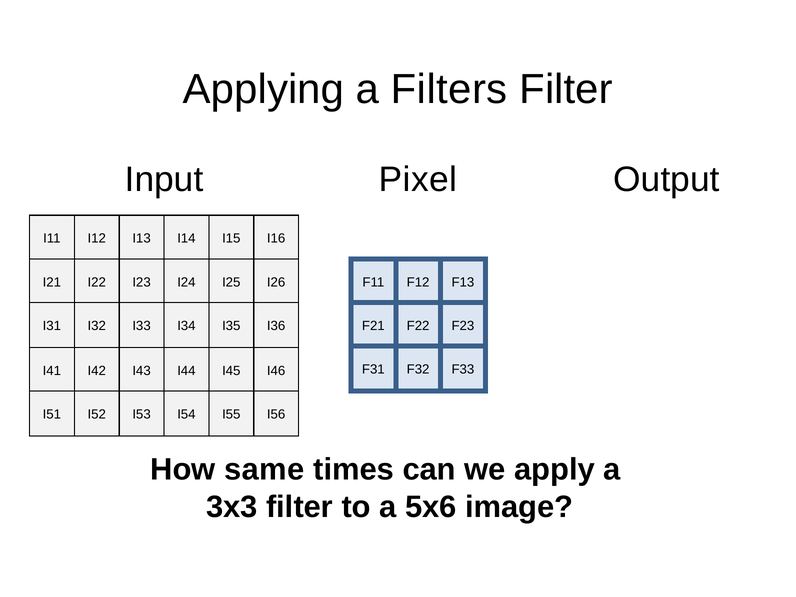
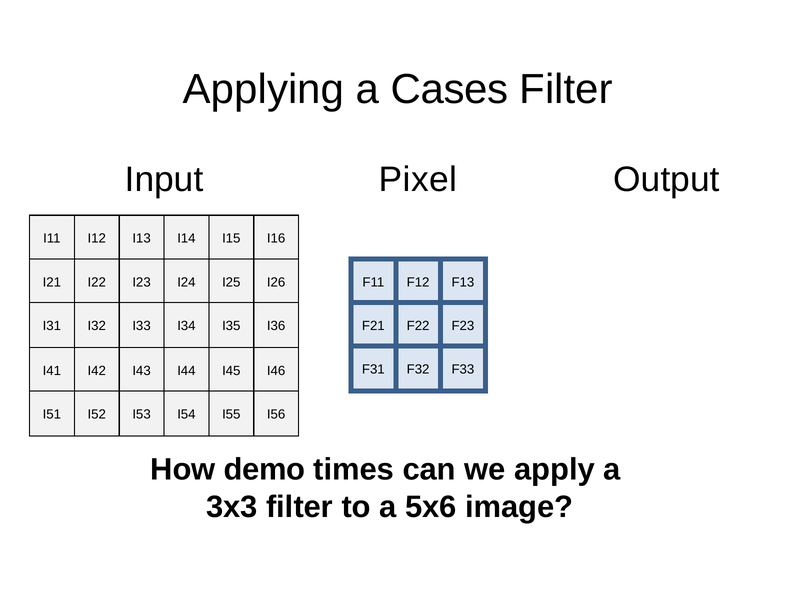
Filters: Filters -> Cases
same: same -> demo
